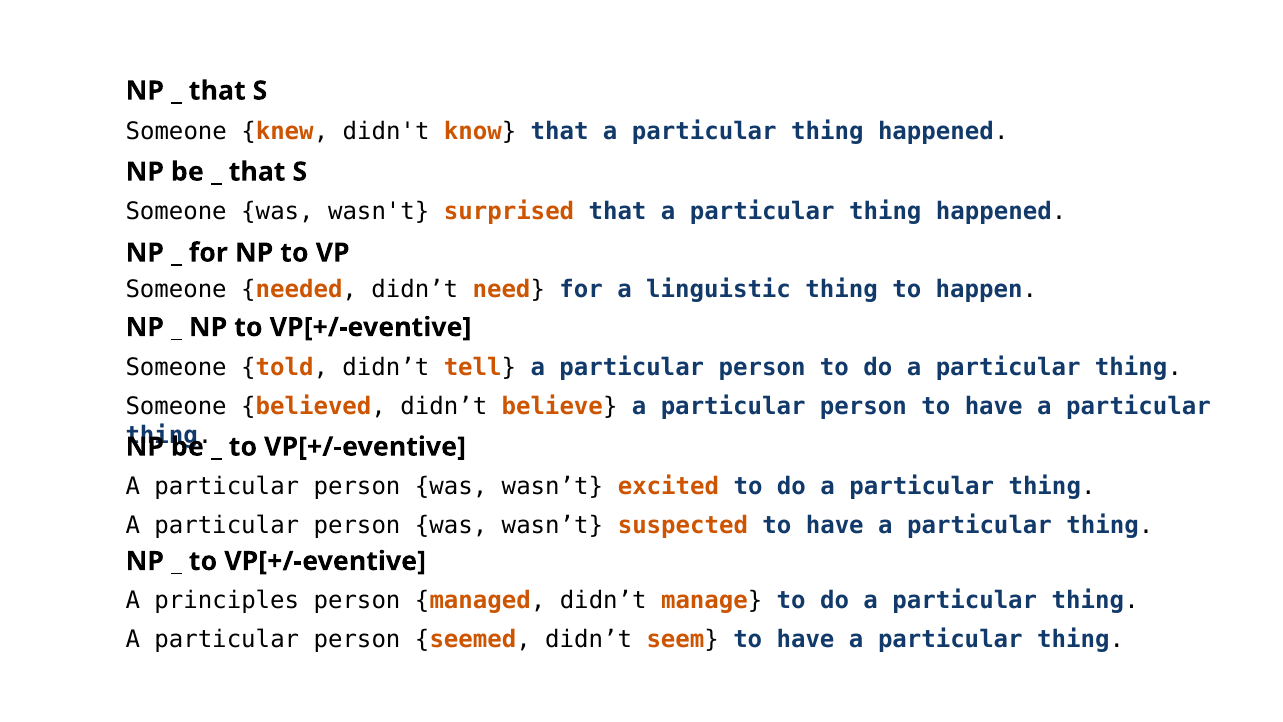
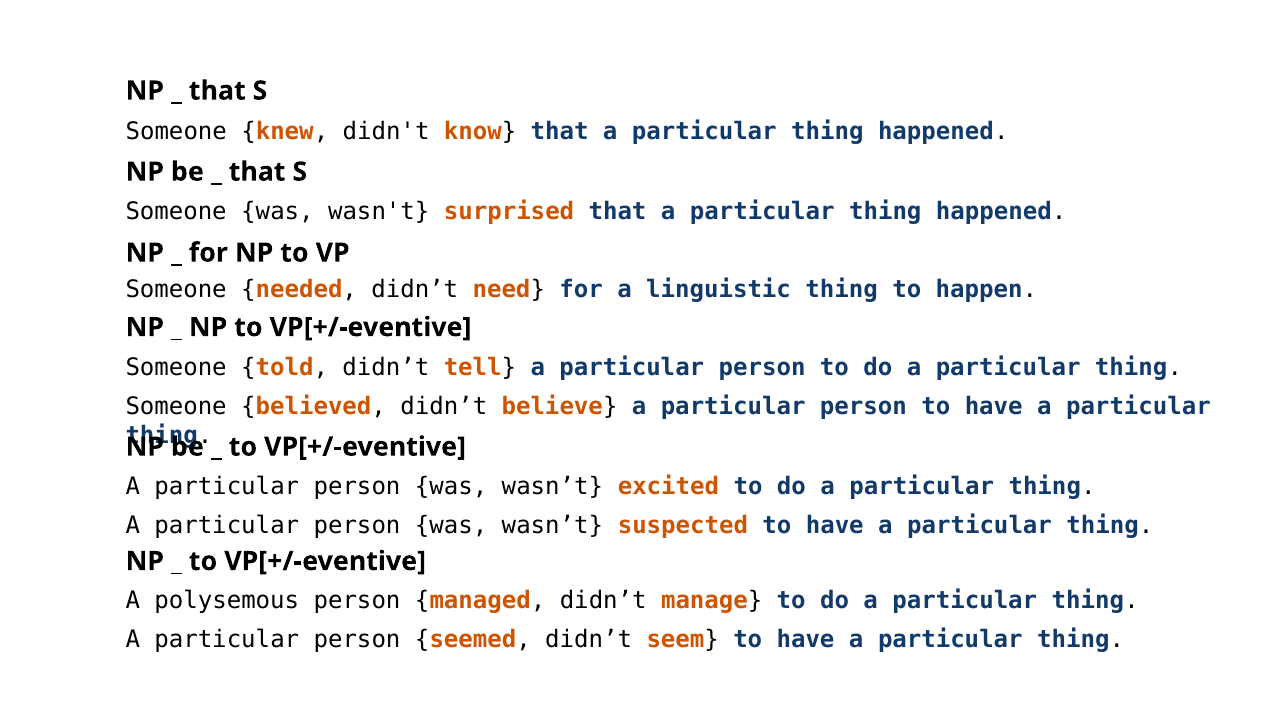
principles: principles -> polysemous
